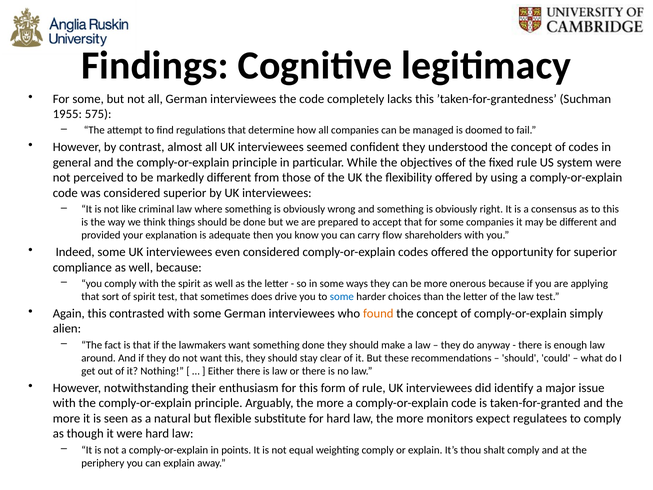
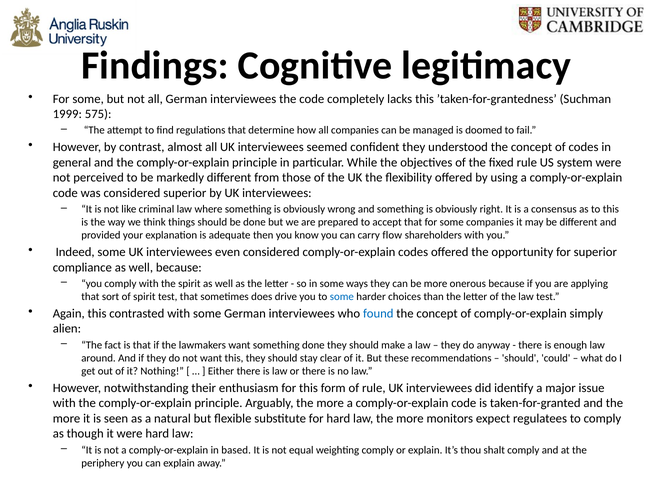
1955: 1955 -> 1999
found colour: orange -> blue
points: points -> based
